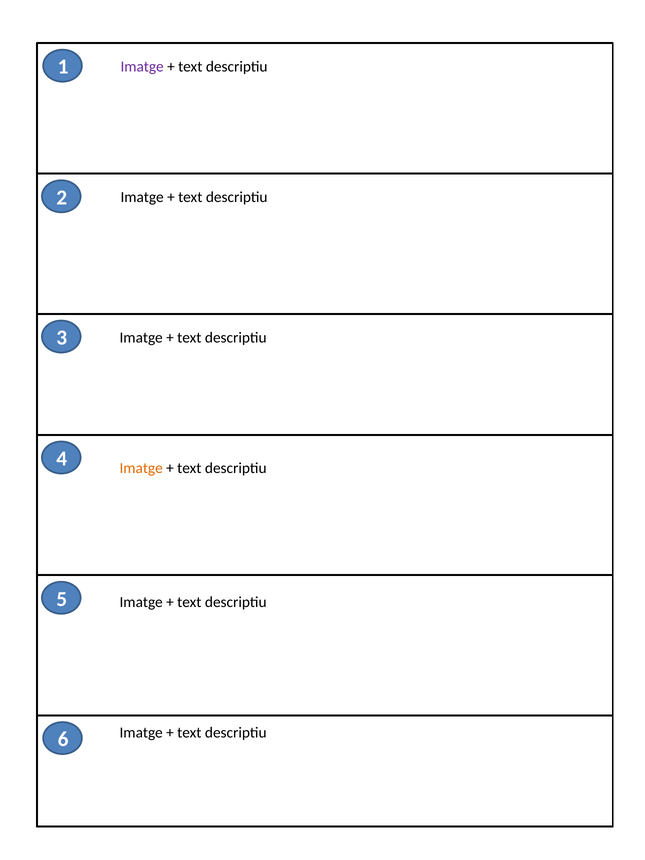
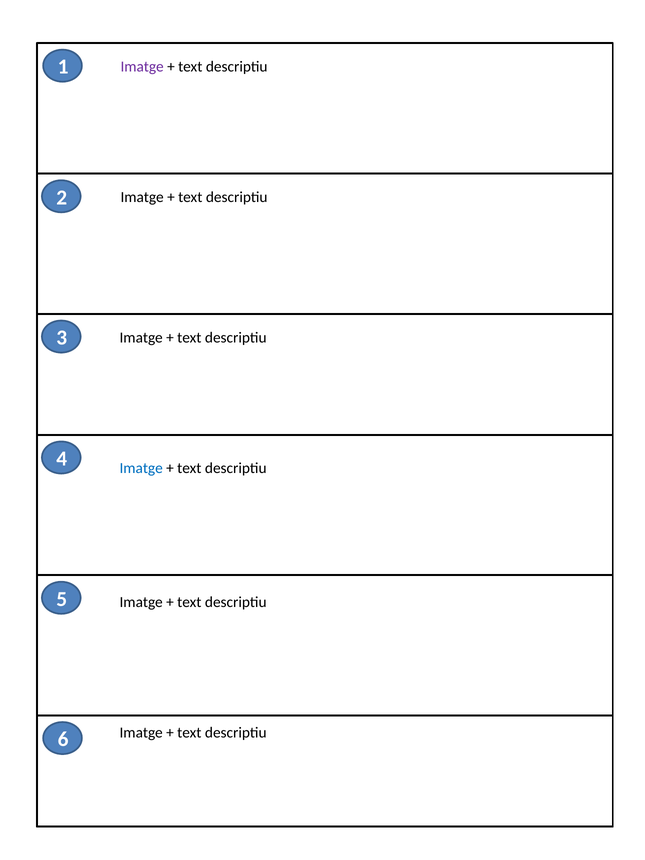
Imatge at (141, 468) colour: orange -> blue
